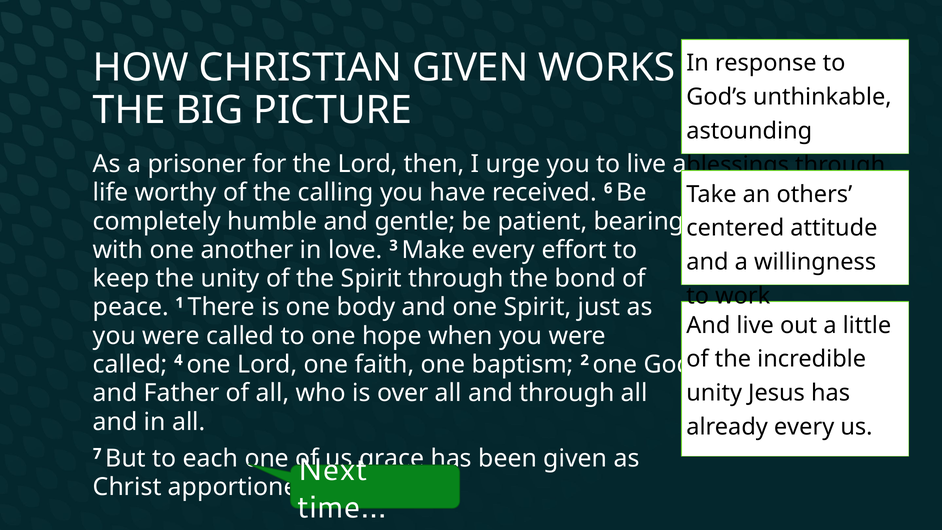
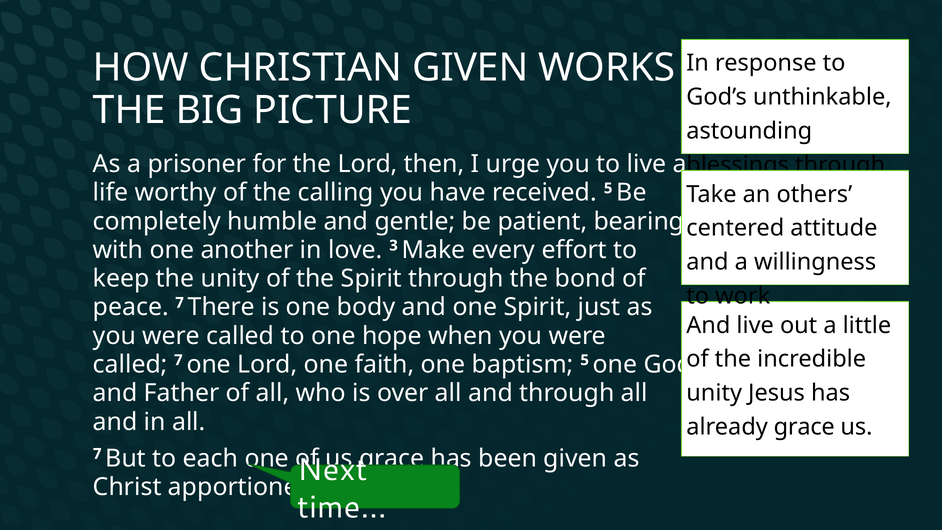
received 6: 6 -> 5
peace 1: 1 -> 7
called 4: 4 -> 7
baptism 2: 2 -> 5
already every: every -> grace
